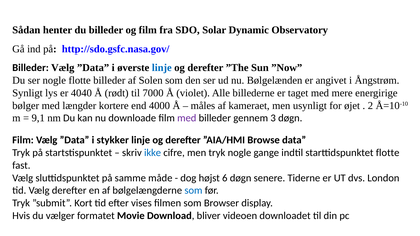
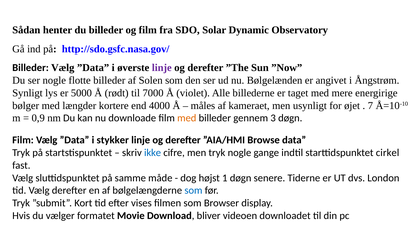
linje at (162, 68) colour: blue -> purple
4040: 4040 -> 5000
2: 2 -> 7
9,1: 9,1 -> 0,9
med at (187, 118) colour: purple -> orange
starttidspunktet flotte: flotte -> cirkel
6: 6 -> 1
